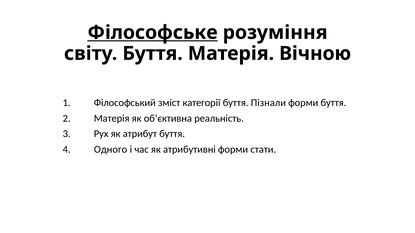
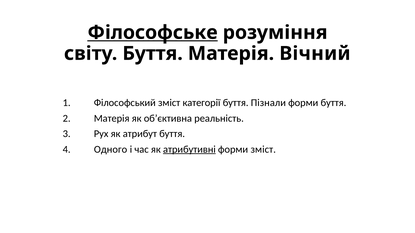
Вічною: Вічною -> Вічний
атрибутивні underline: none -> present
форми стати: стати -> зміст
